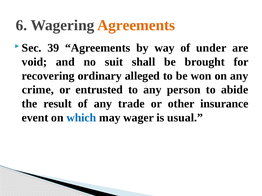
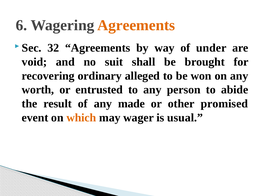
39: 39 -> 32
crime: crime -> worth
trade: trade -> made
insurance: insurance -> promised
which colour: blue -> orange
